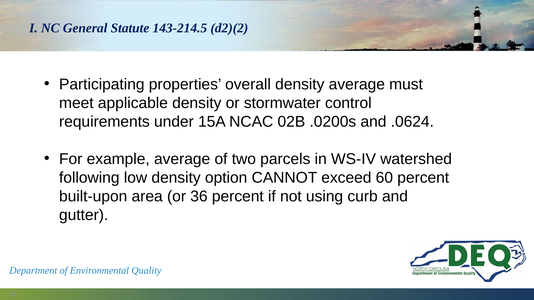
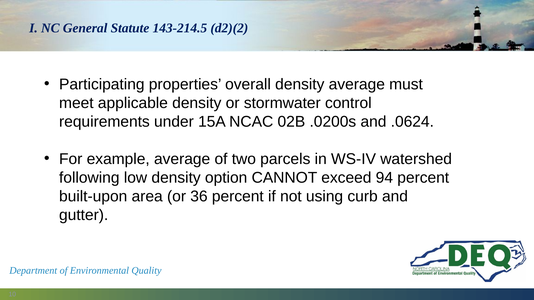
60: 60 -> 94
